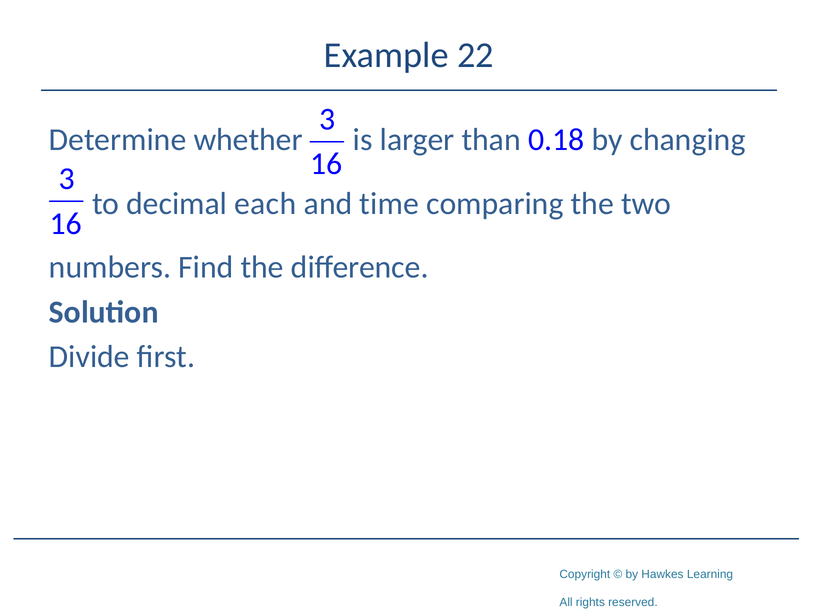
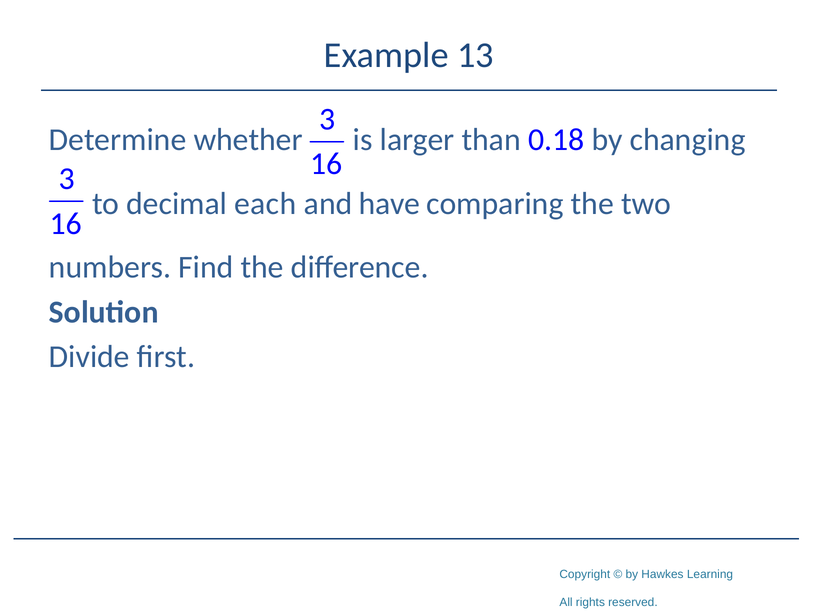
22: 22 -> 13
time: time -> have
